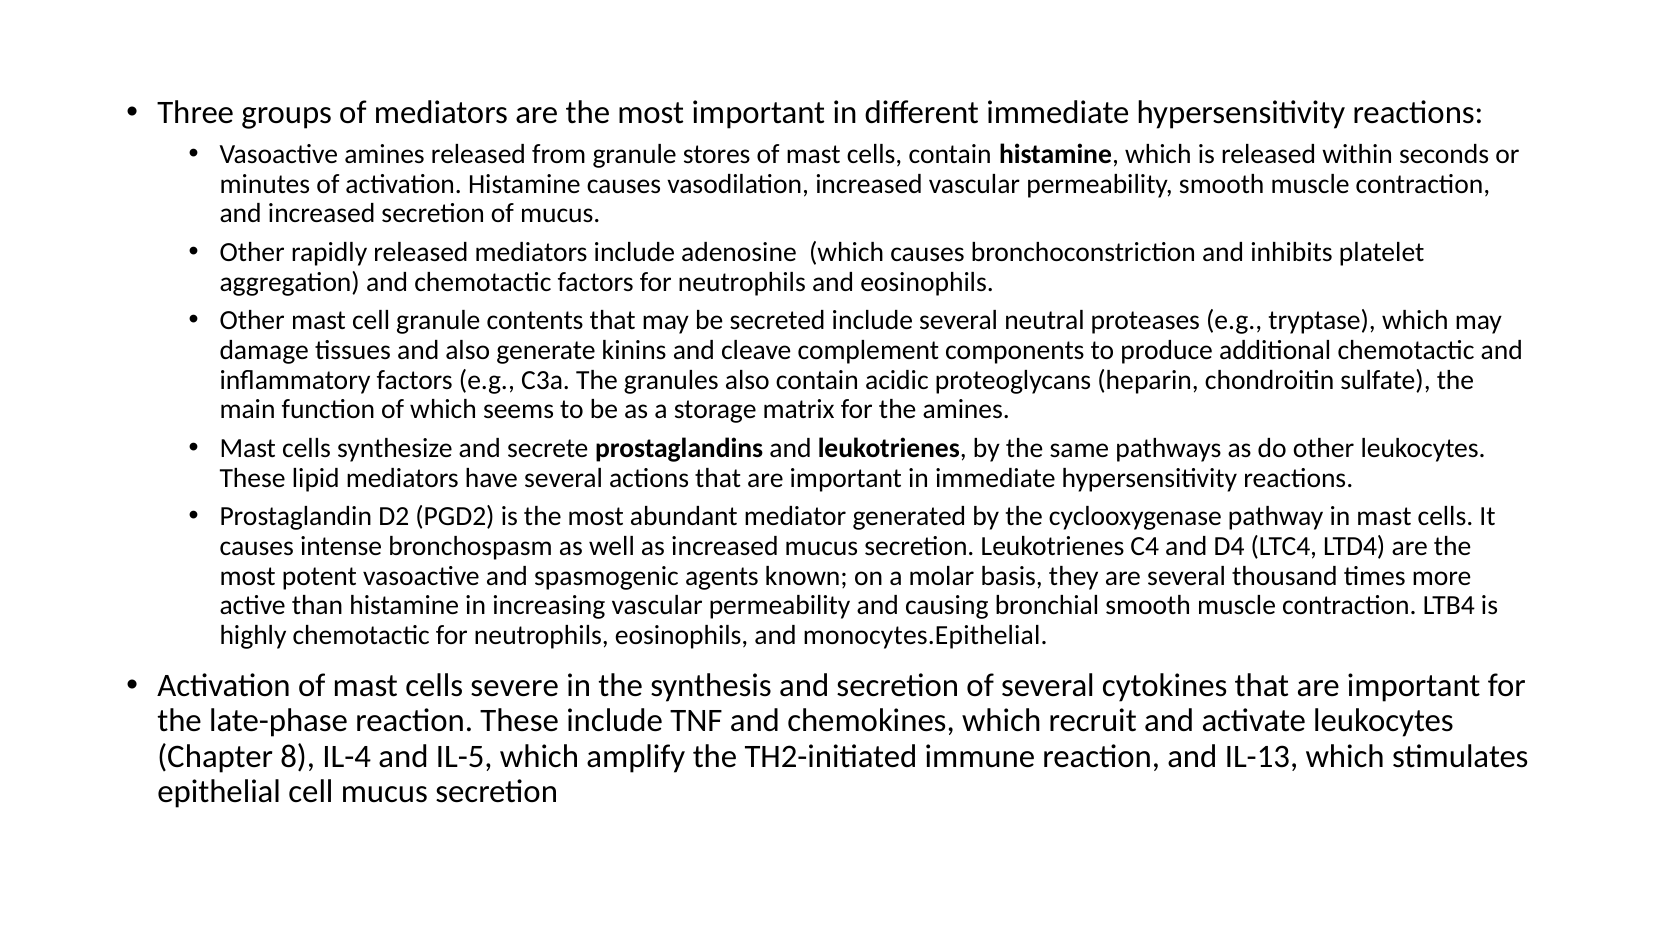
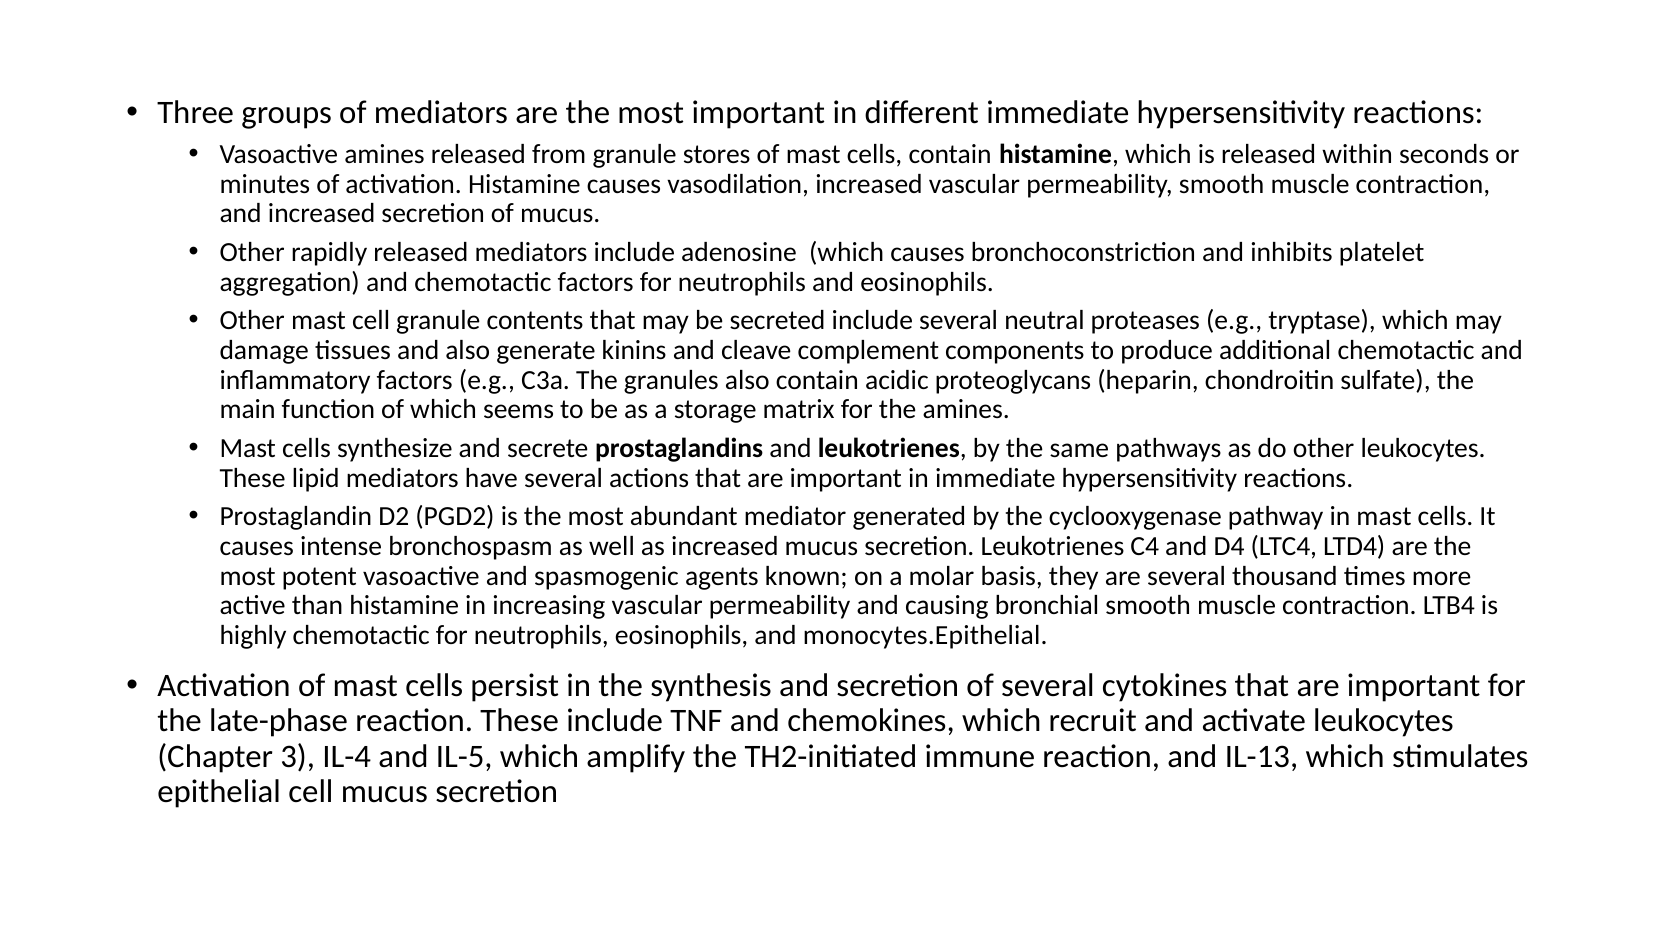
severe: severe -> persist
8: 8 -> 3
